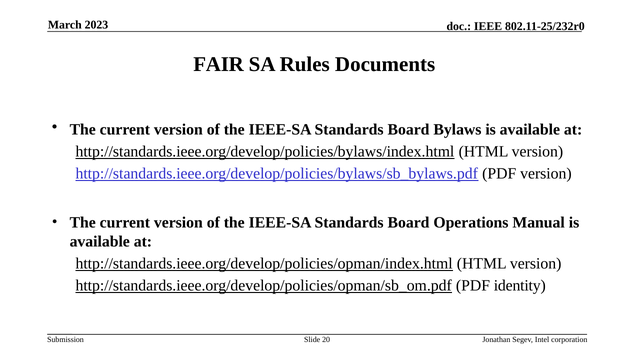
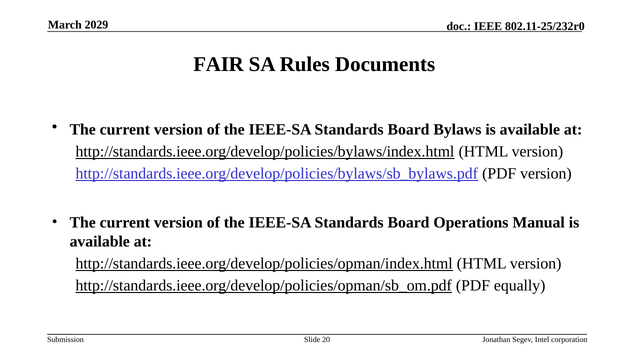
2023: 2023 -> 2029
identity: identity -> equally
